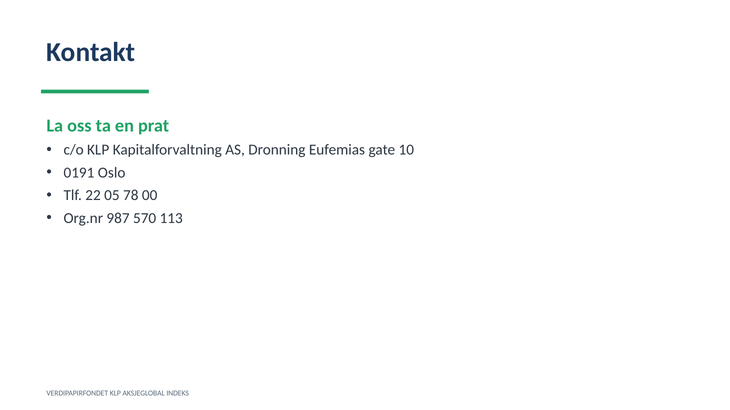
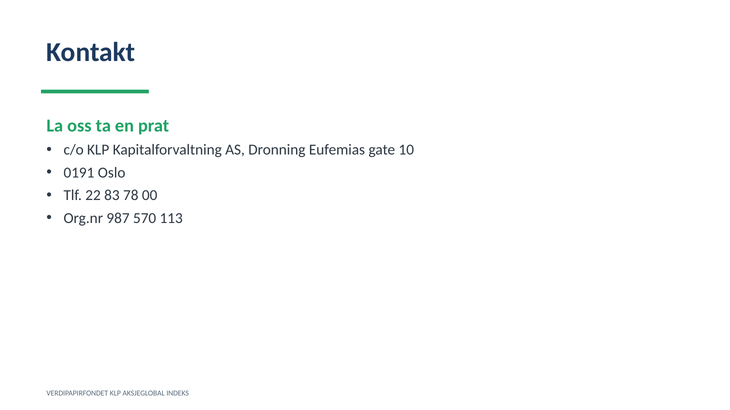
05: 05 -> 83
